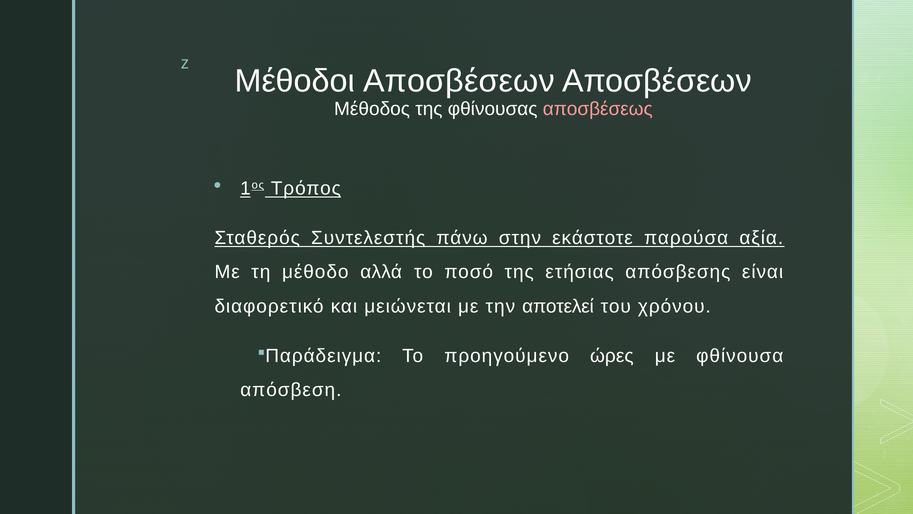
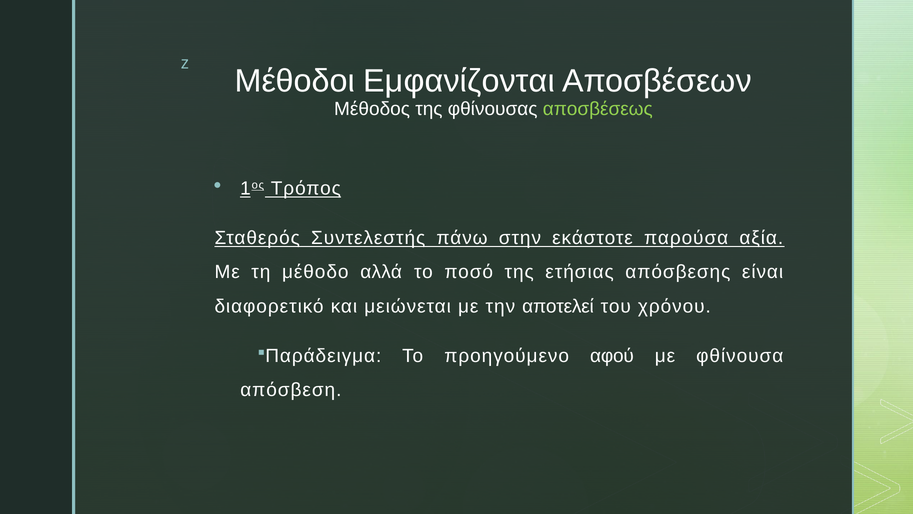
Μέθοδοι Αποσβέσεων: Αποσβέσεων -> Εμφανίζονται
αποσβέσεως colour: pink -> light green
ώρες: ώρες -> αφού
